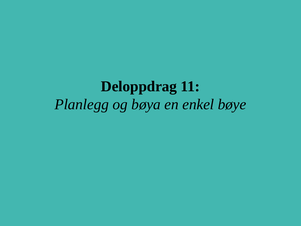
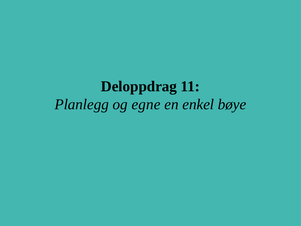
bøya: bøya -> egne
